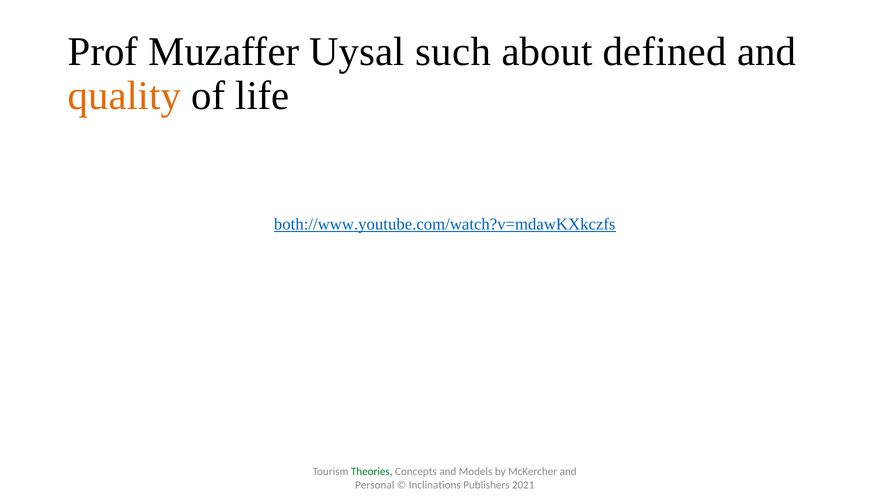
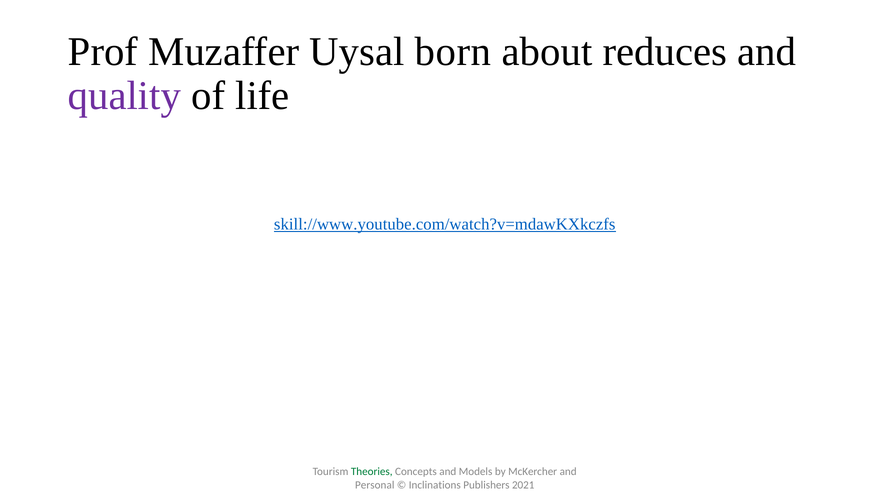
such: such -> born
defined: defined -> reduces
quality colour: orange -> purple
both://www.youtube.com/watch?v=mdawKXkczfs: both://www.youtube.com/watch?v=mdawKXkczfs -> skill://www.youtube.com/watch?v=mdawKXkczfs
